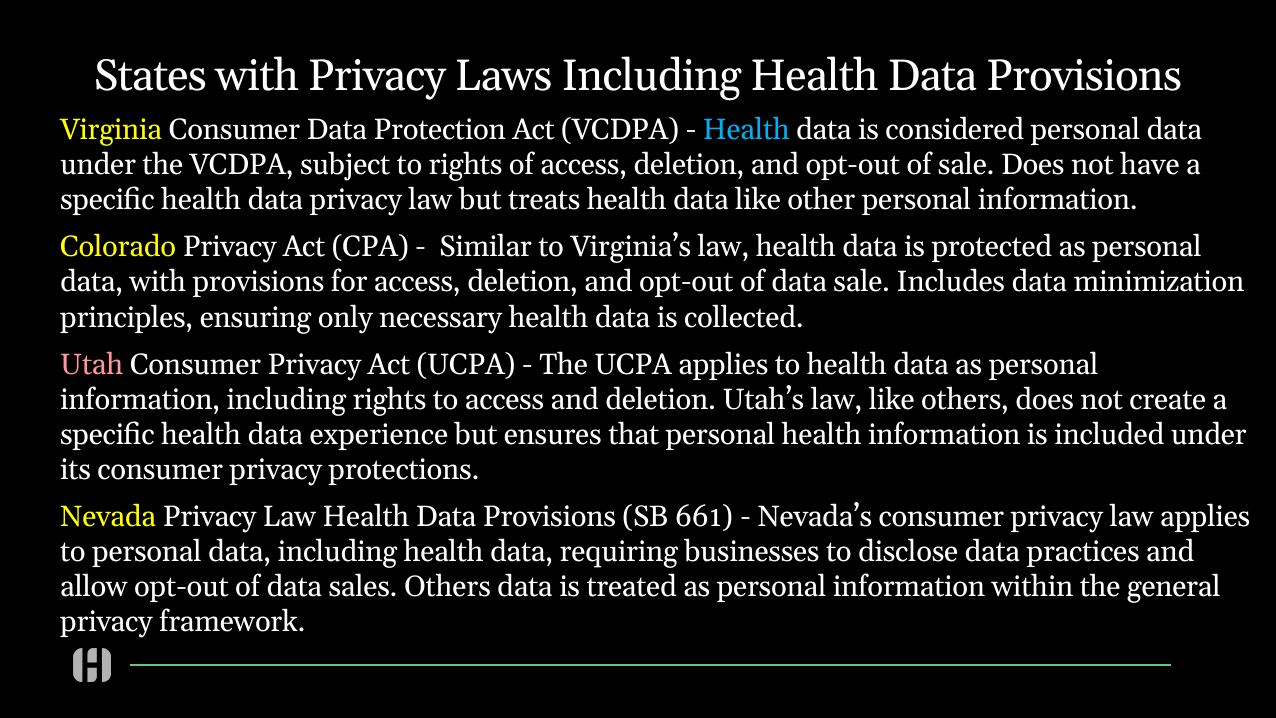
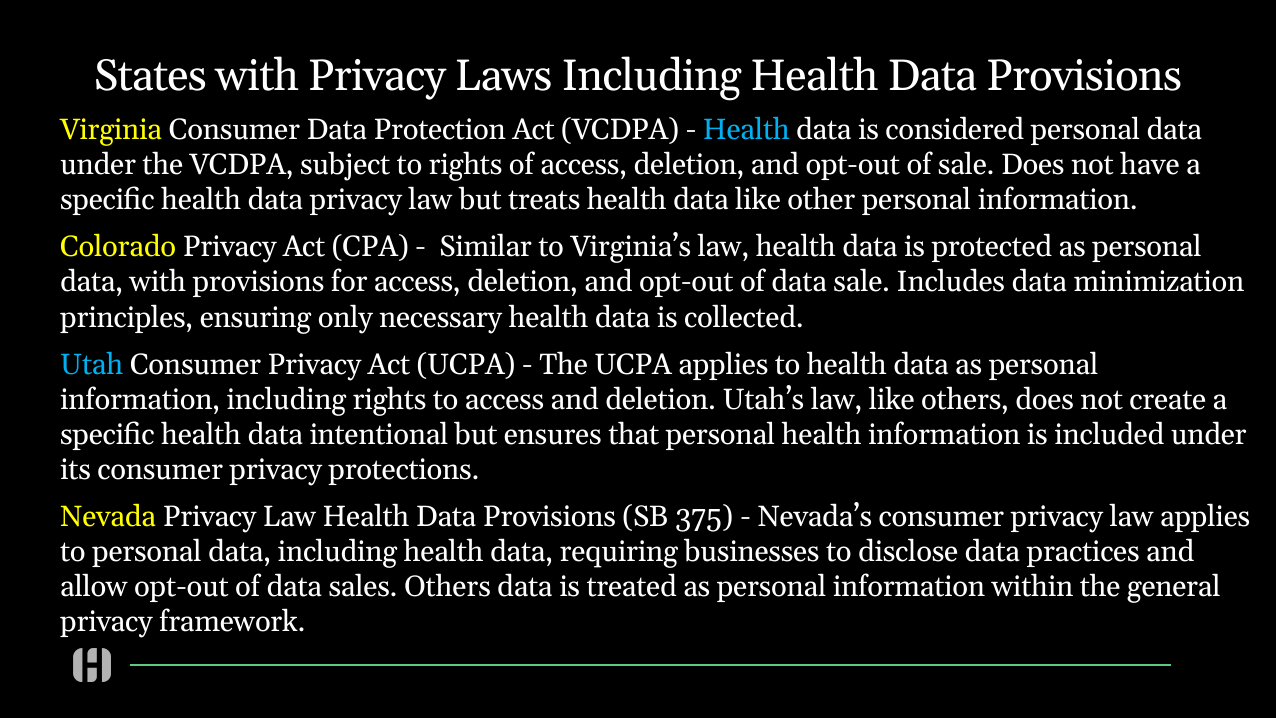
Utah colour: pink -> light blue
experience: experience -> intentional
661: 661 -> 375
